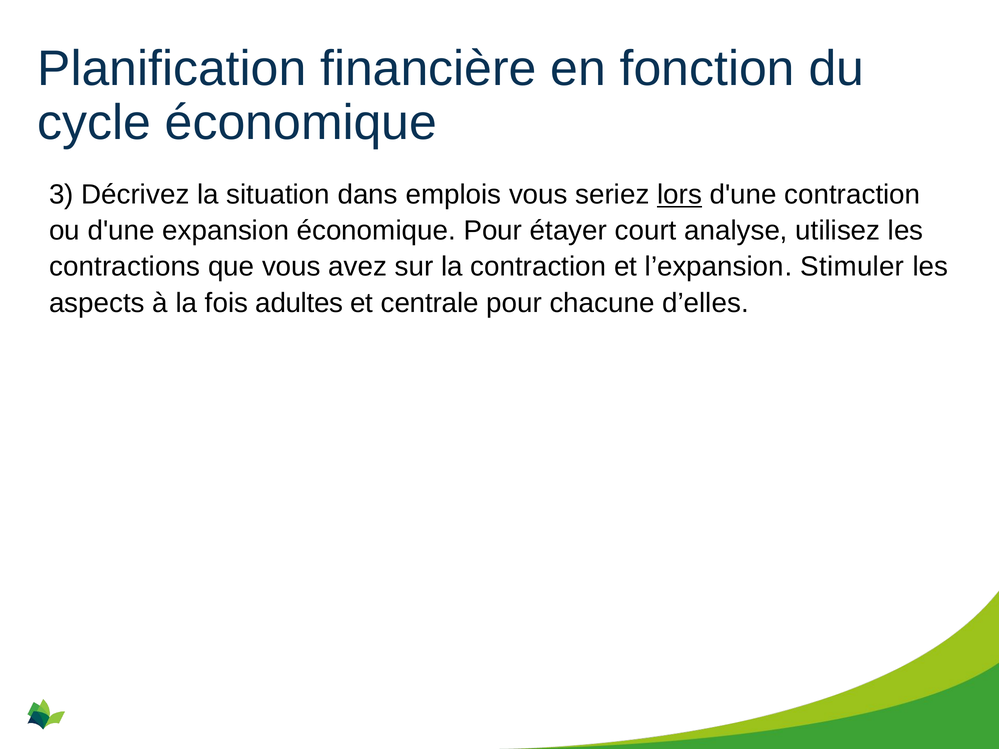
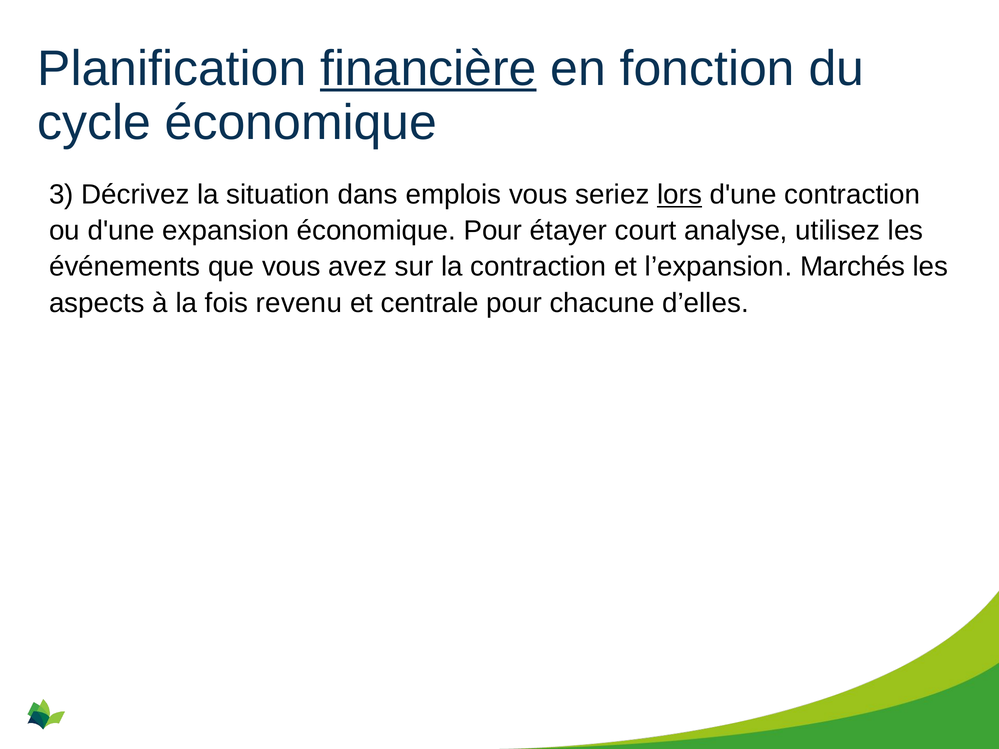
financière underline: none -> present
contractions: contractions -> événements
Stimuler: Stimuler -> Marchés
adultes: adultes -> revenu
